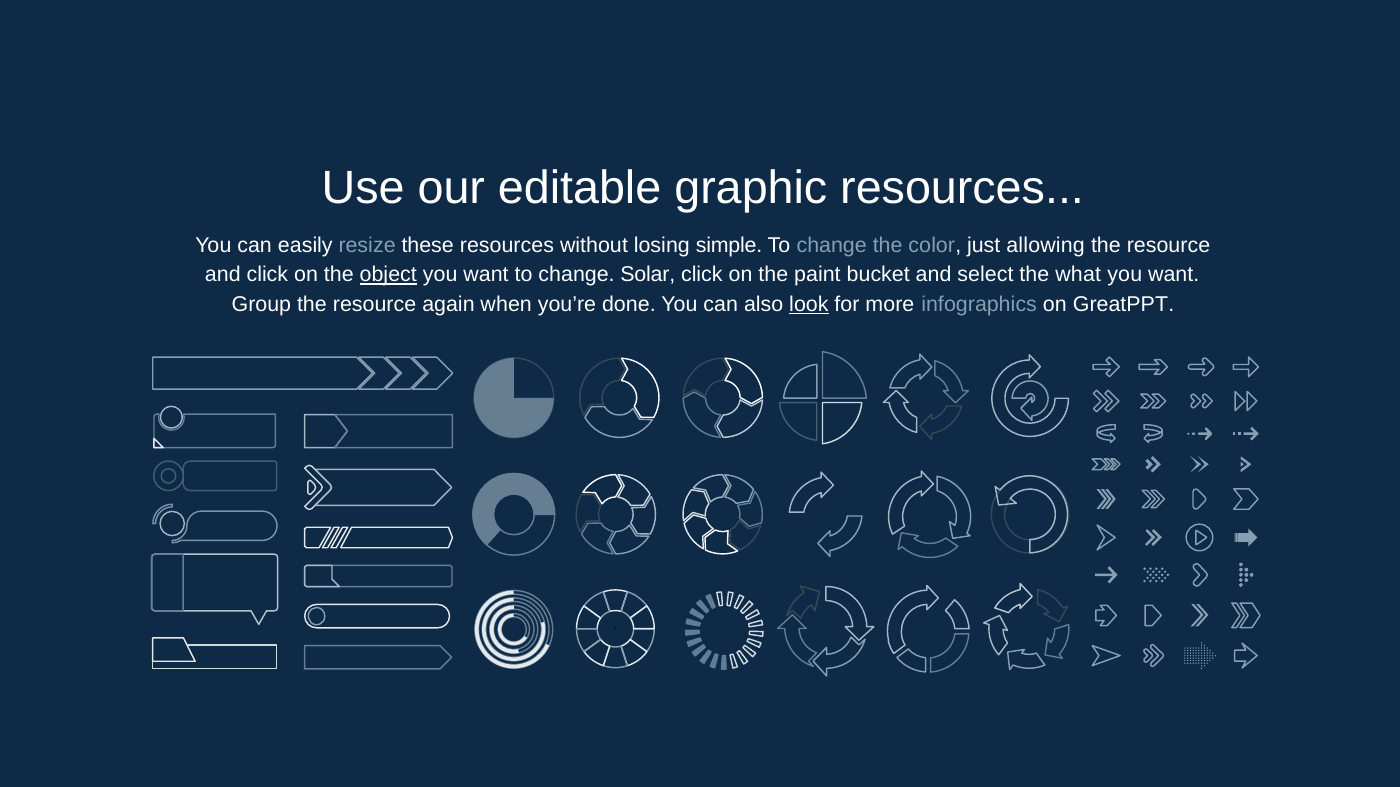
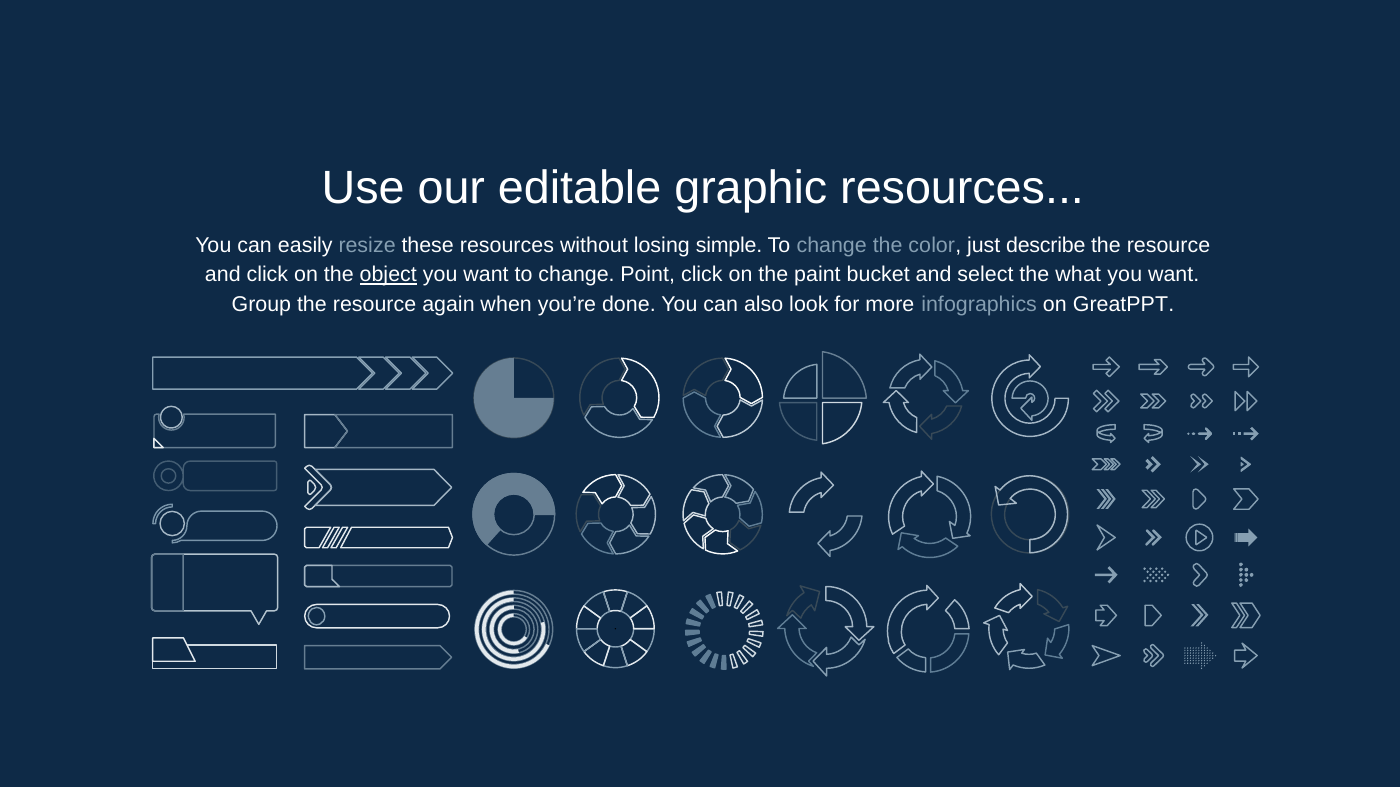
allowing: allowing -> describe
Solar: Solar -> Point
look underline: present -> none
